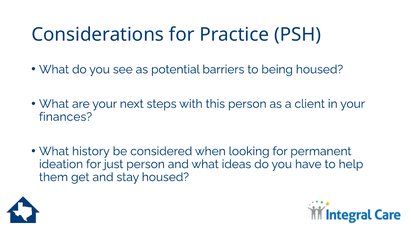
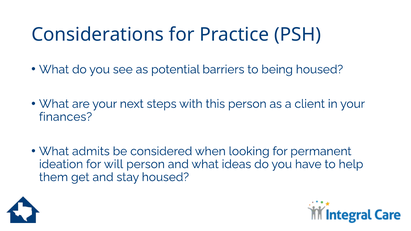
history: history -> admits
just: just -> will
